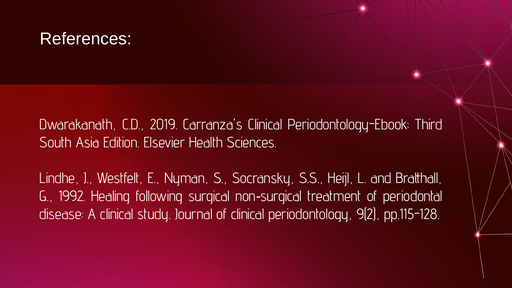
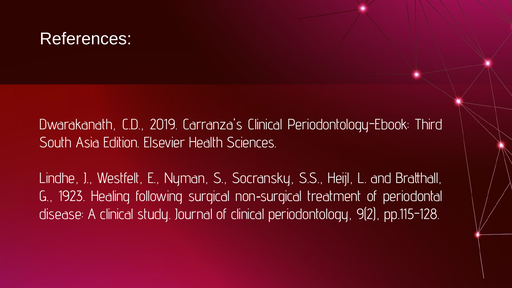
1992: 1992 -> 1923
